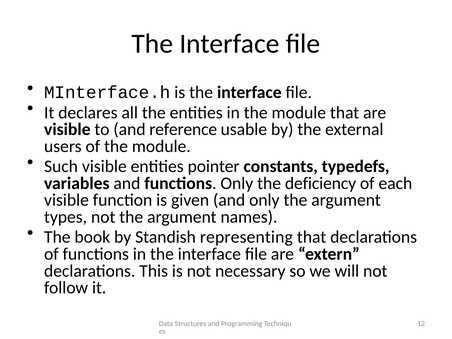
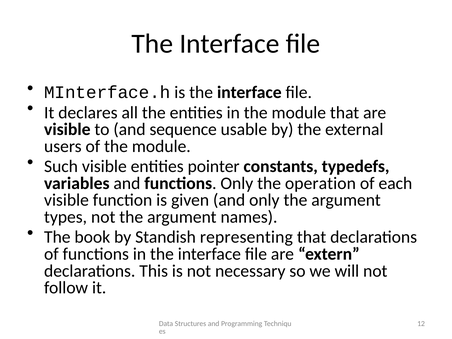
reference: reference -> sequence
deficiency: deficiency -> operation
